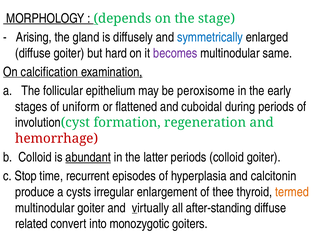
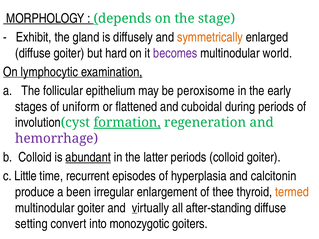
Arising: Arising -> Exhibit
symmetrically colour: blue -> orange
same: same -> world
calcification: calcification -> lymphocytic
formation underline: none -> present
hemorrhage colour: red -> purple
Stop: Stop -> Little
cysts: cysts -> been
related: related -> setting
